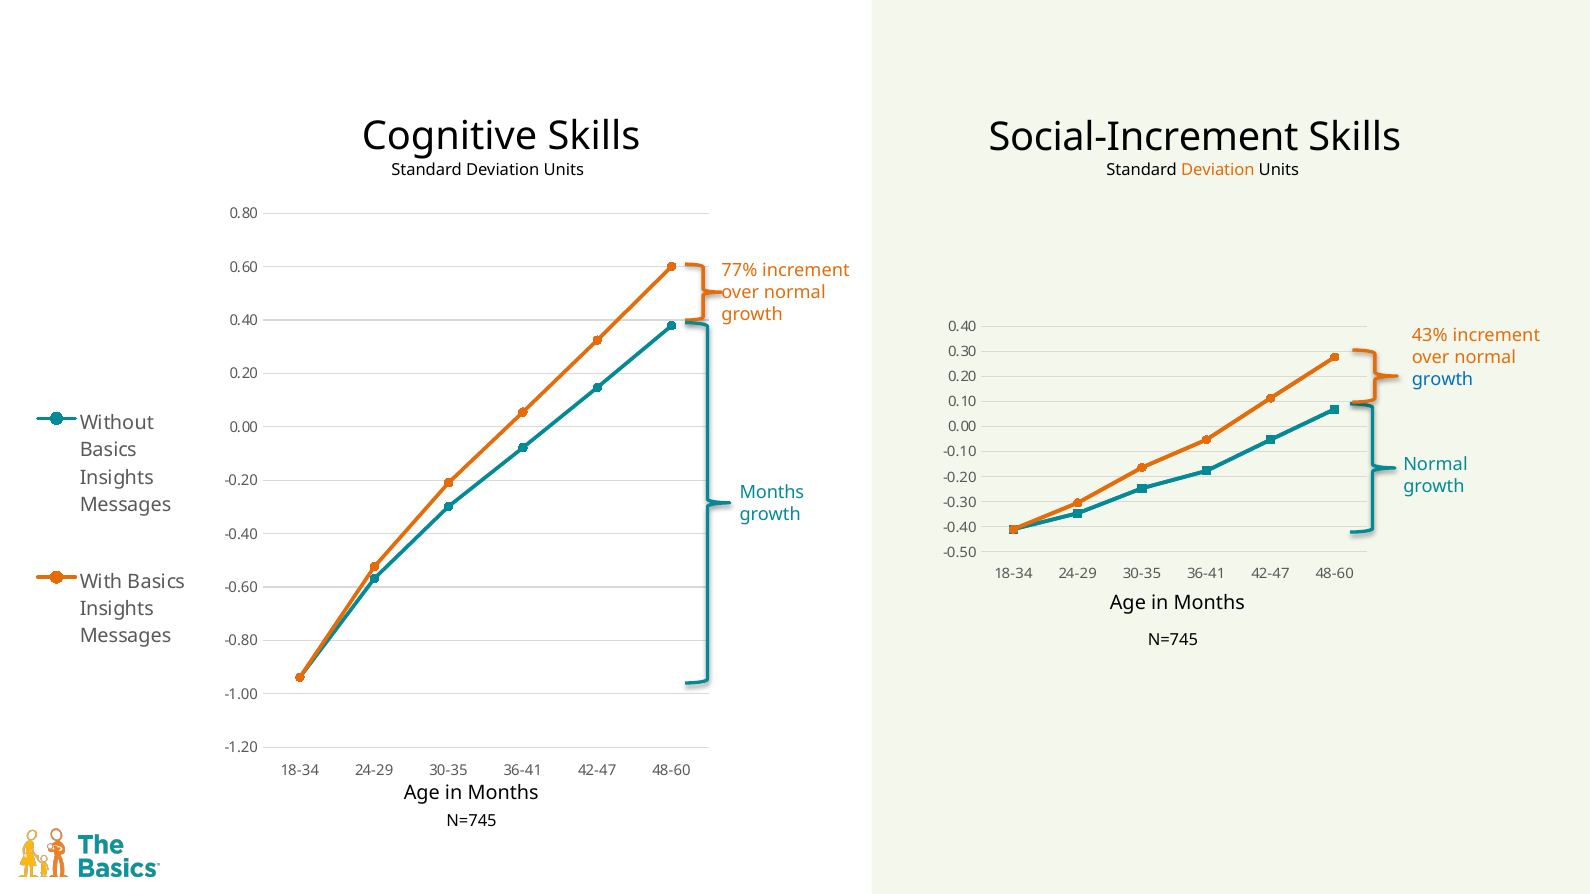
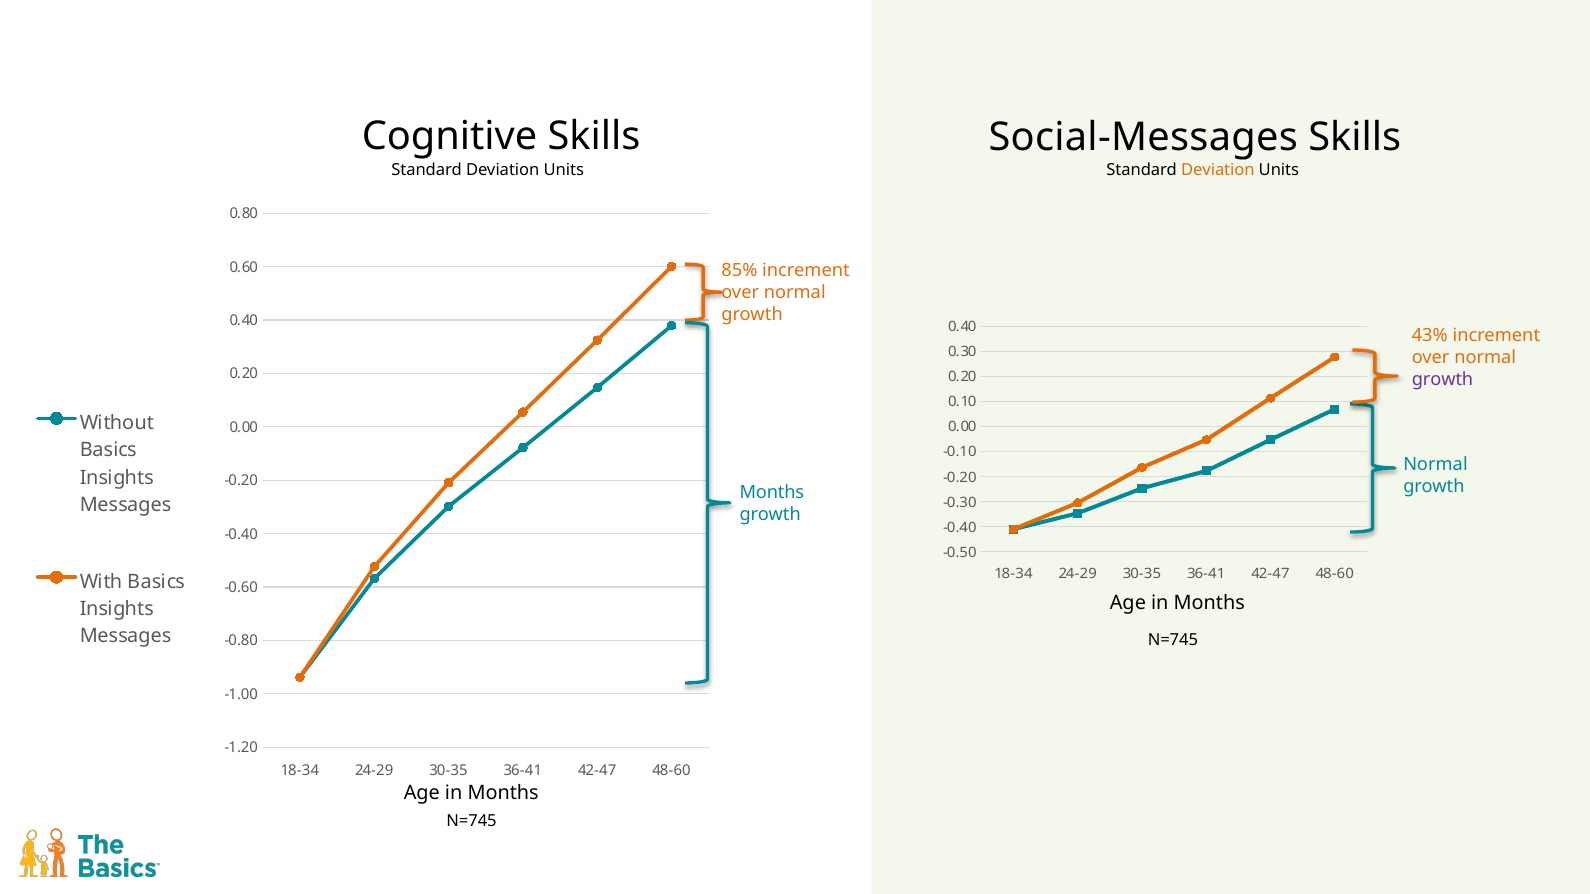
Social-Increment: Social-Increment -> Social-Messages
77%: 77% -> 85%
growth at (1443, 379) colour: blue -> purple
